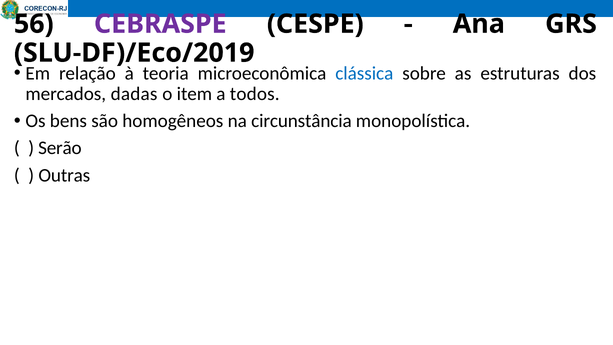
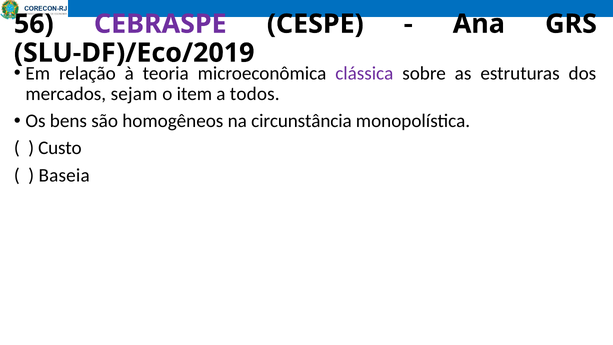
clássica colour: blue -> purple
dadas: dadas -> sejam
Serão: Serão -> Custo
Outras: Outras -> Baseia
